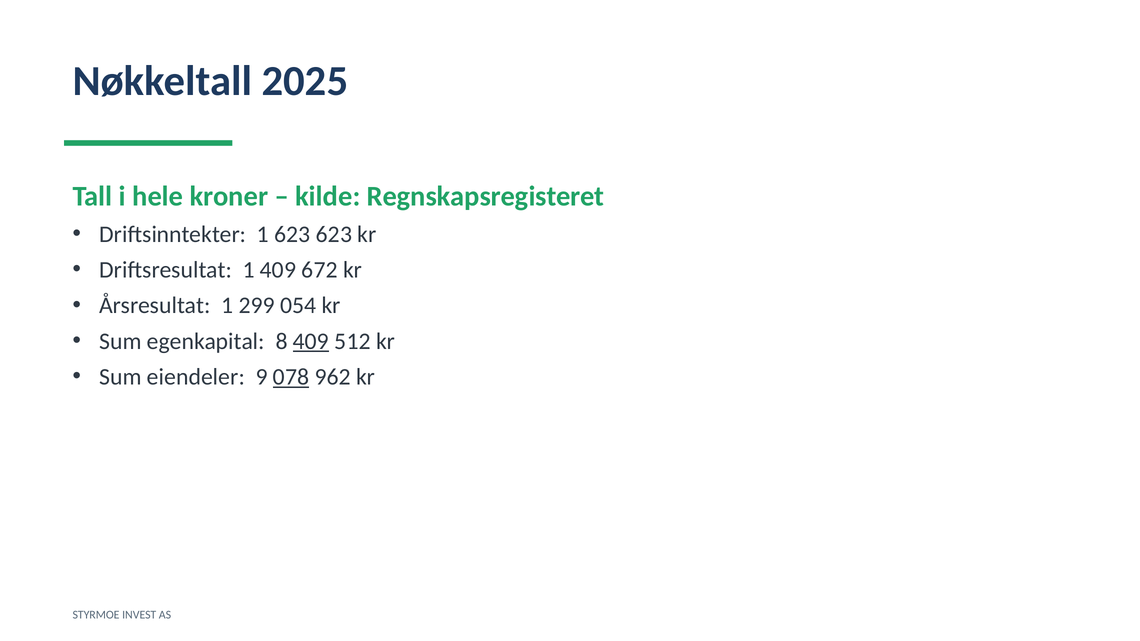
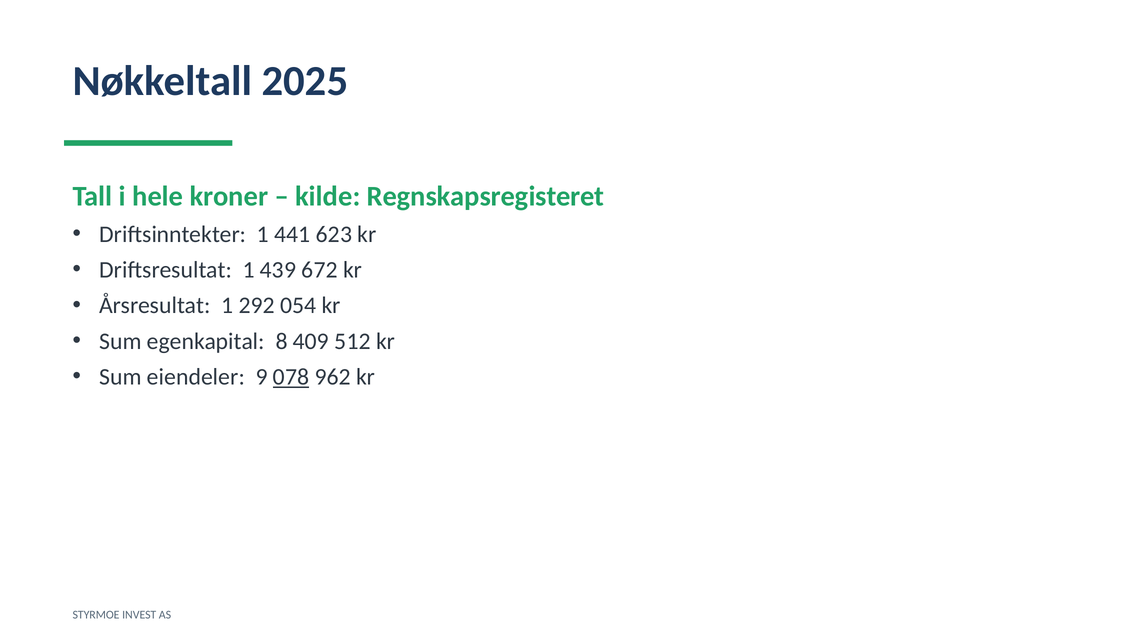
1 623: 623 -> 441
1 409: 409 -> 439
299: 299 -> 292
409 at (311, 341) underline: present -> none
